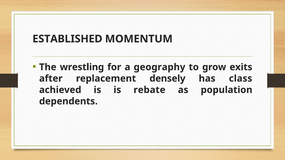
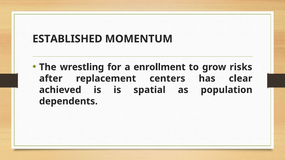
geography: geography -> enrollment
exits: exits -> risks
densely: densely -> centers
class: class -> clear
rebate: rebate -> spatial
